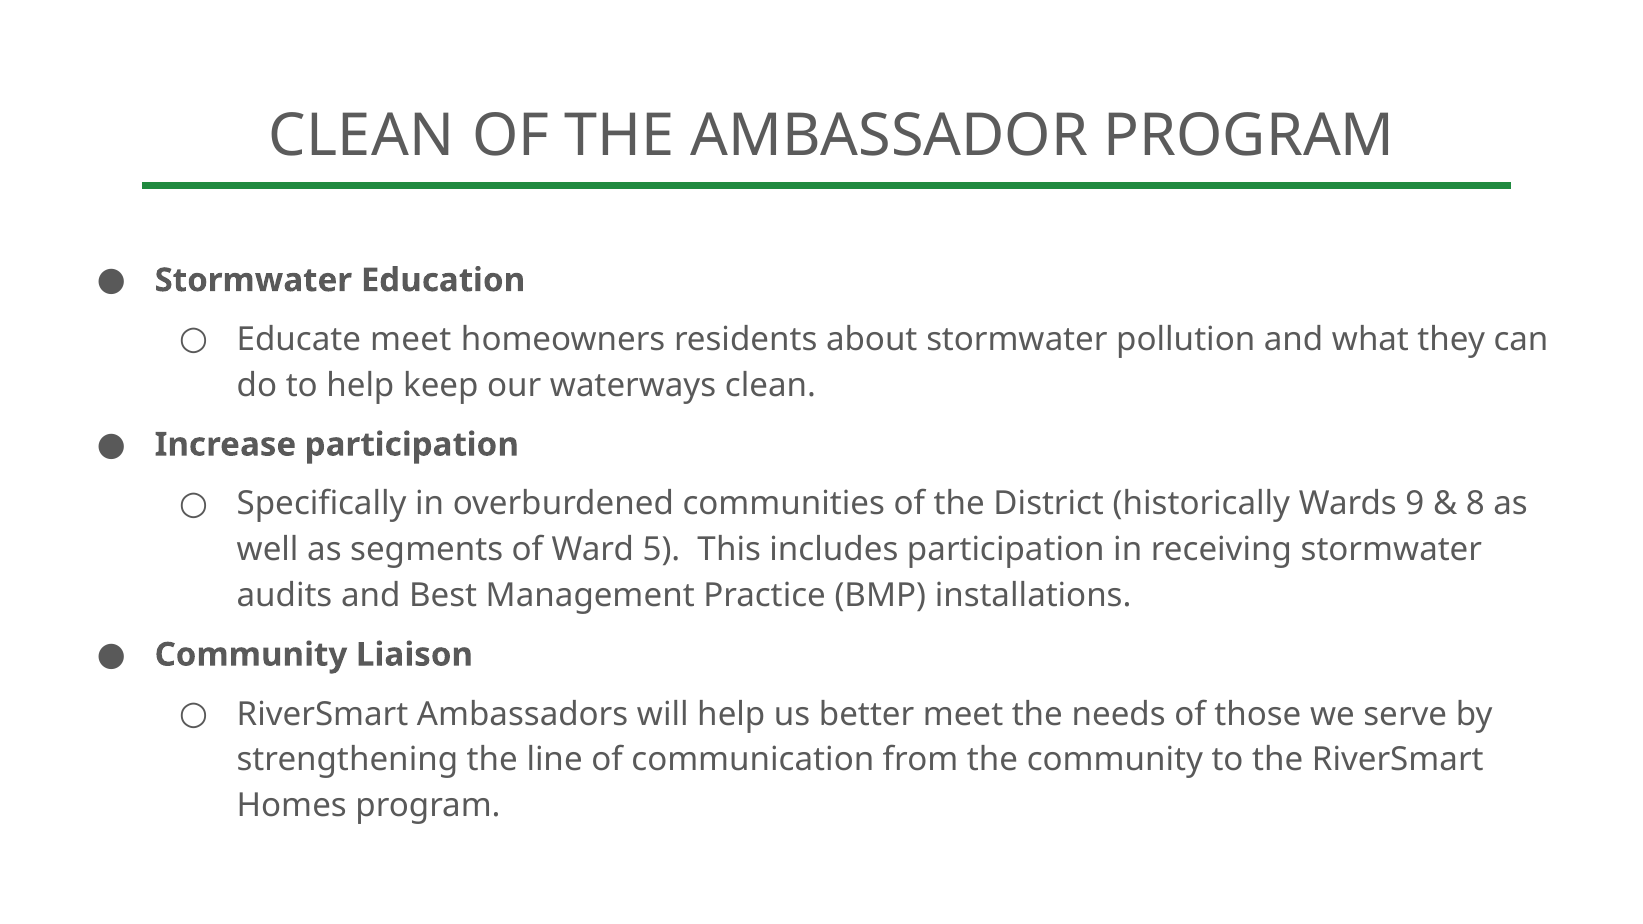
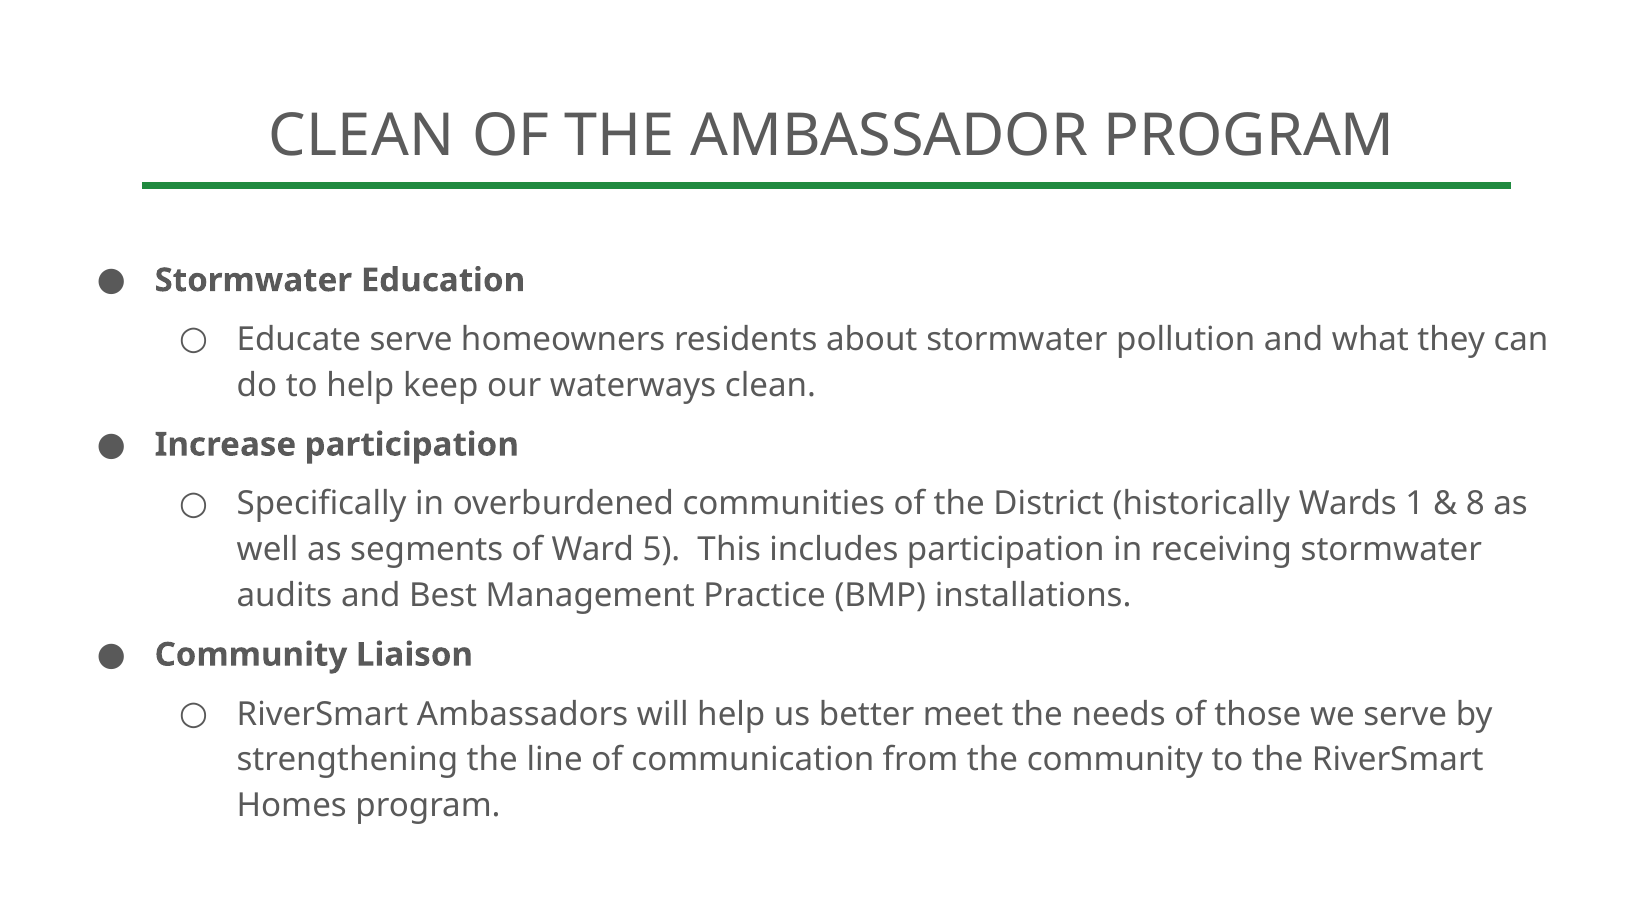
Educate meet: meet -> serve
9: 9 -> 1
